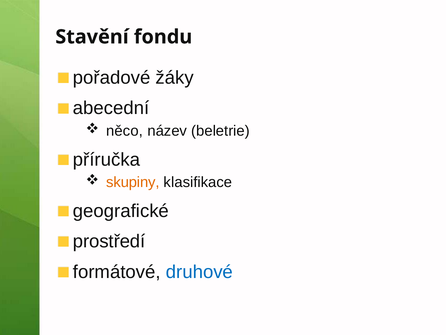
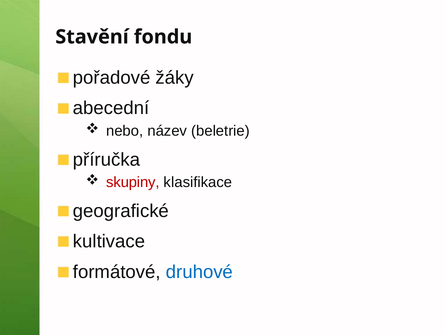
něco: něco -> nebo
skupiny colour: orange -> red
prostředí: prostředí -> kultivace
